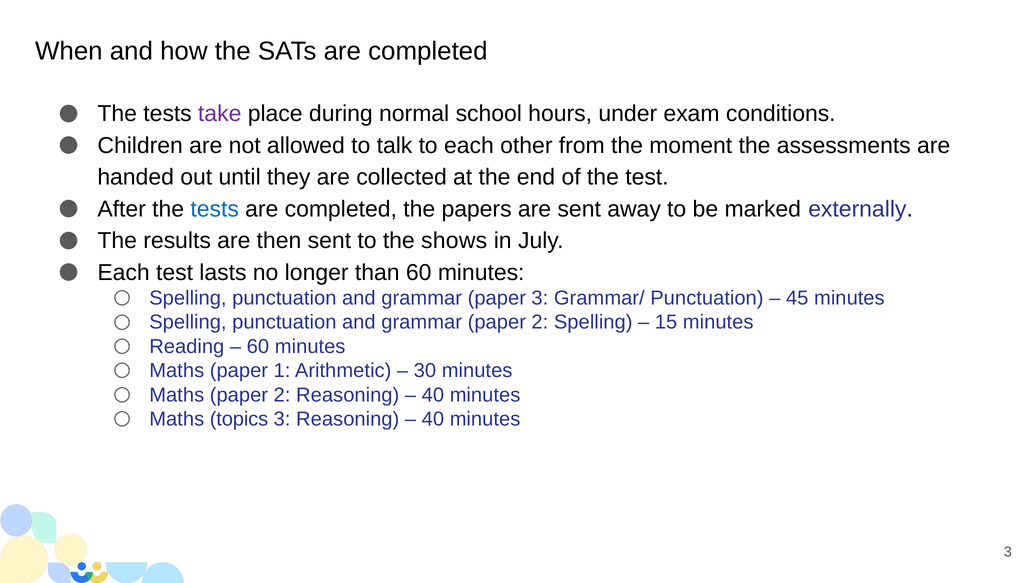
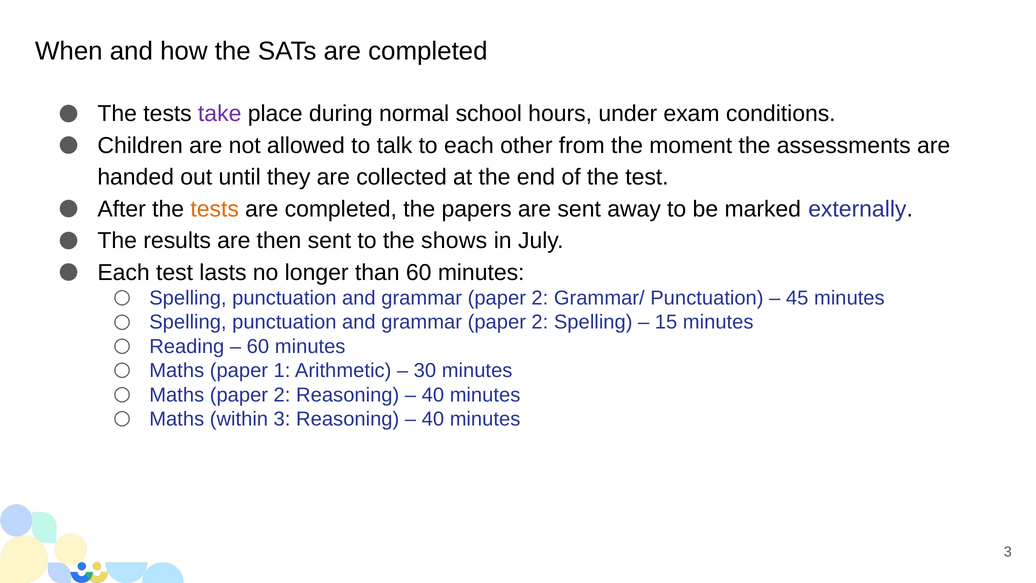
tests at (215, 209) colour: blue -> orange
3 at (540, 298): 3 -> 2
topics: topics -> within
